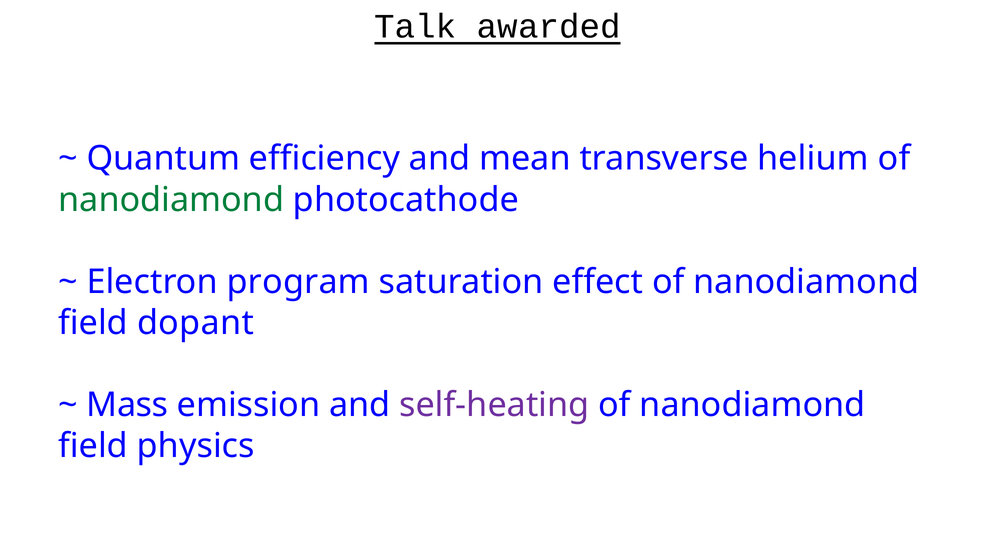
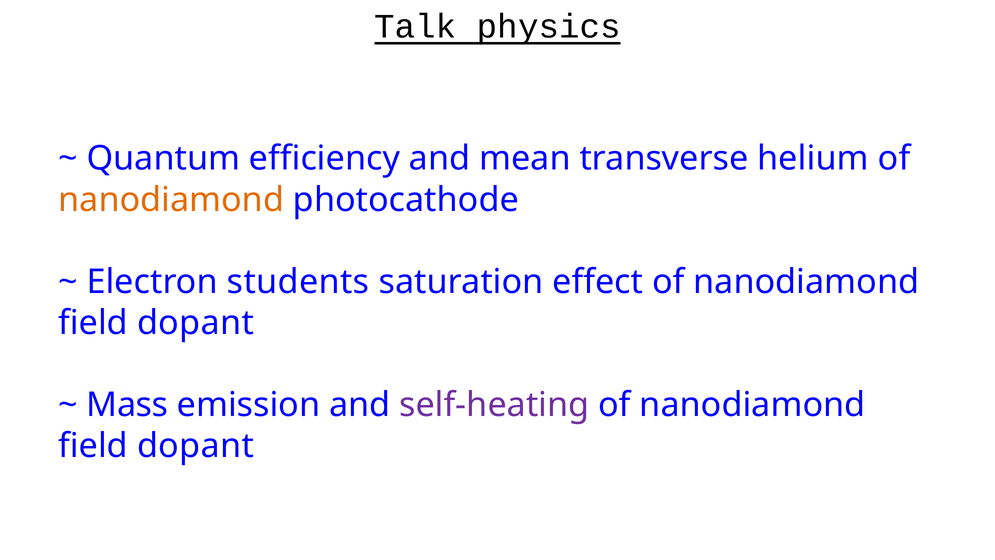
awarded: awarded -> physics
nanodiamond at (171, 200) colour: green -> orange
program: program -> students
physics at (196, 446): physics -> dopant
